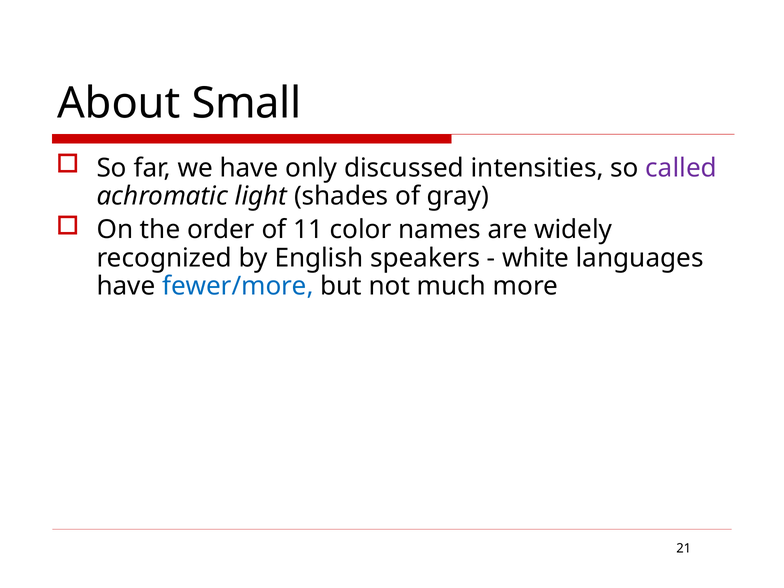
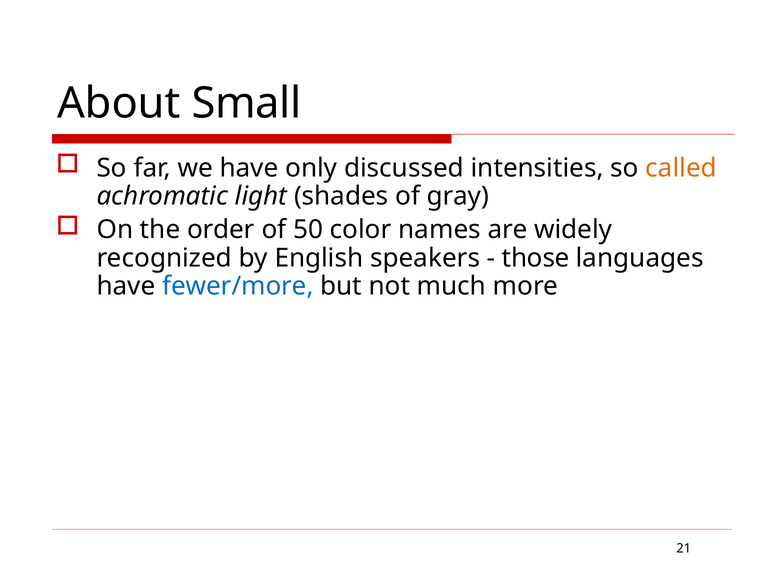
called colour: purple -> orange
11: 11 -> 50
white: white -> those
